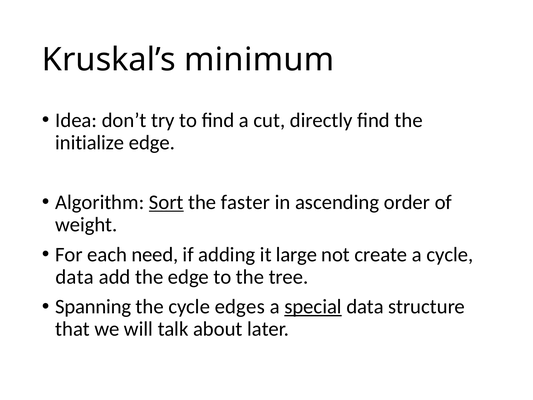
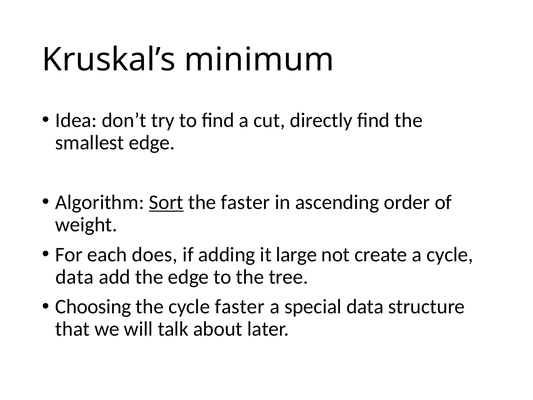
initialize: initialize -> smallest
need: need -> does
Spanning: Spanning -> Choosing
cycle edges: edges -> faster
special underline: present -> none
